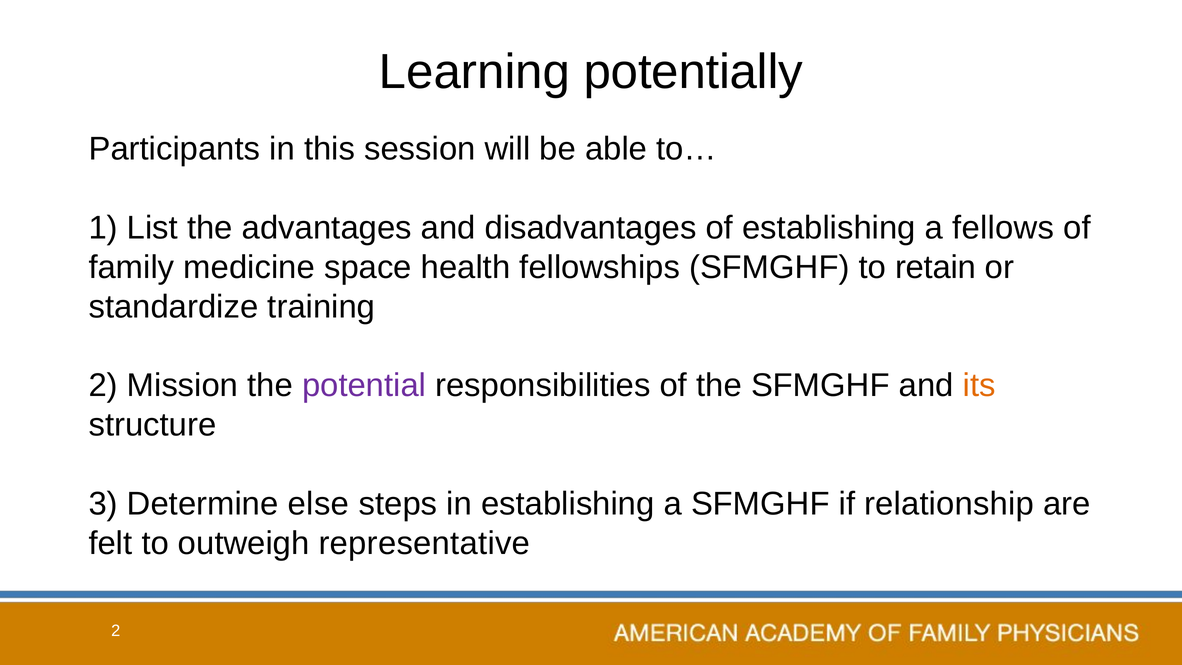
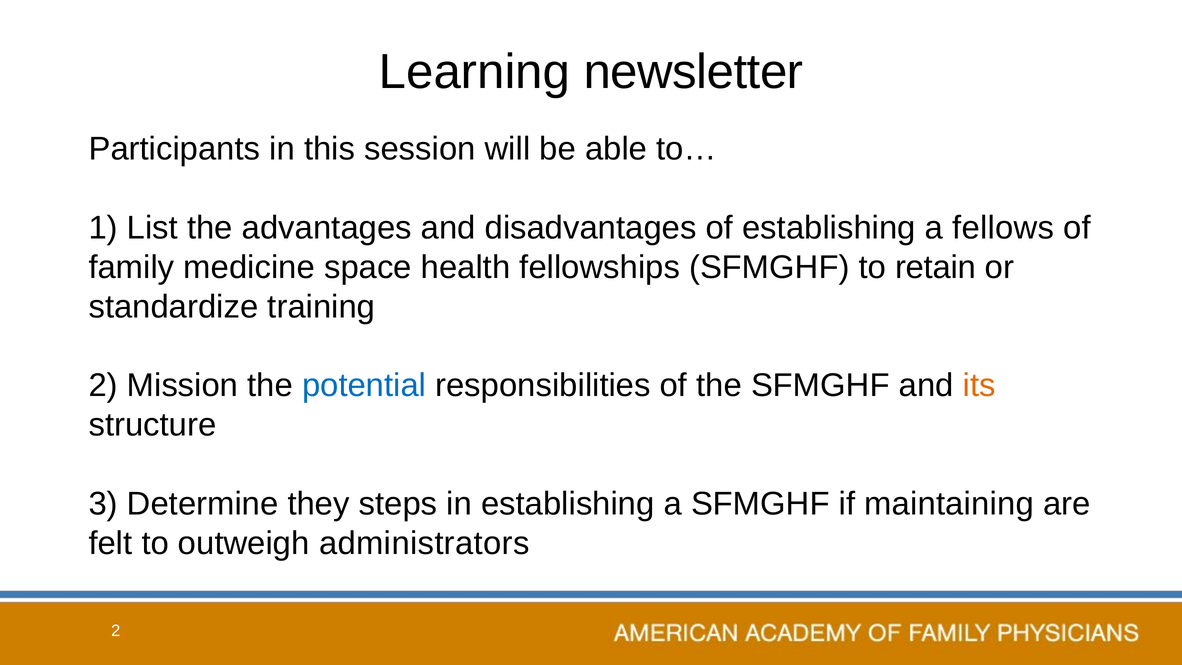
potentially: potentially -> newsletter
potential colour: purple -> blue
else: else -> they
relationship: relationship -> maintaining
representative: representative -> administrators
